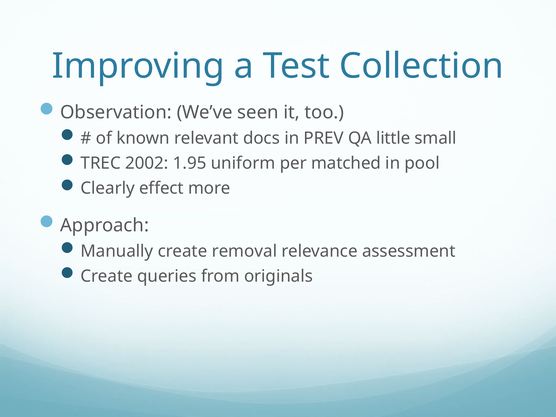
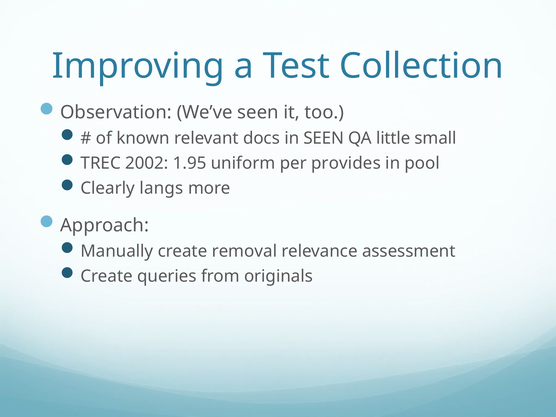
in PREV: PREV -> SEEN
matched: matched -> provides
effect: effect -> langs
